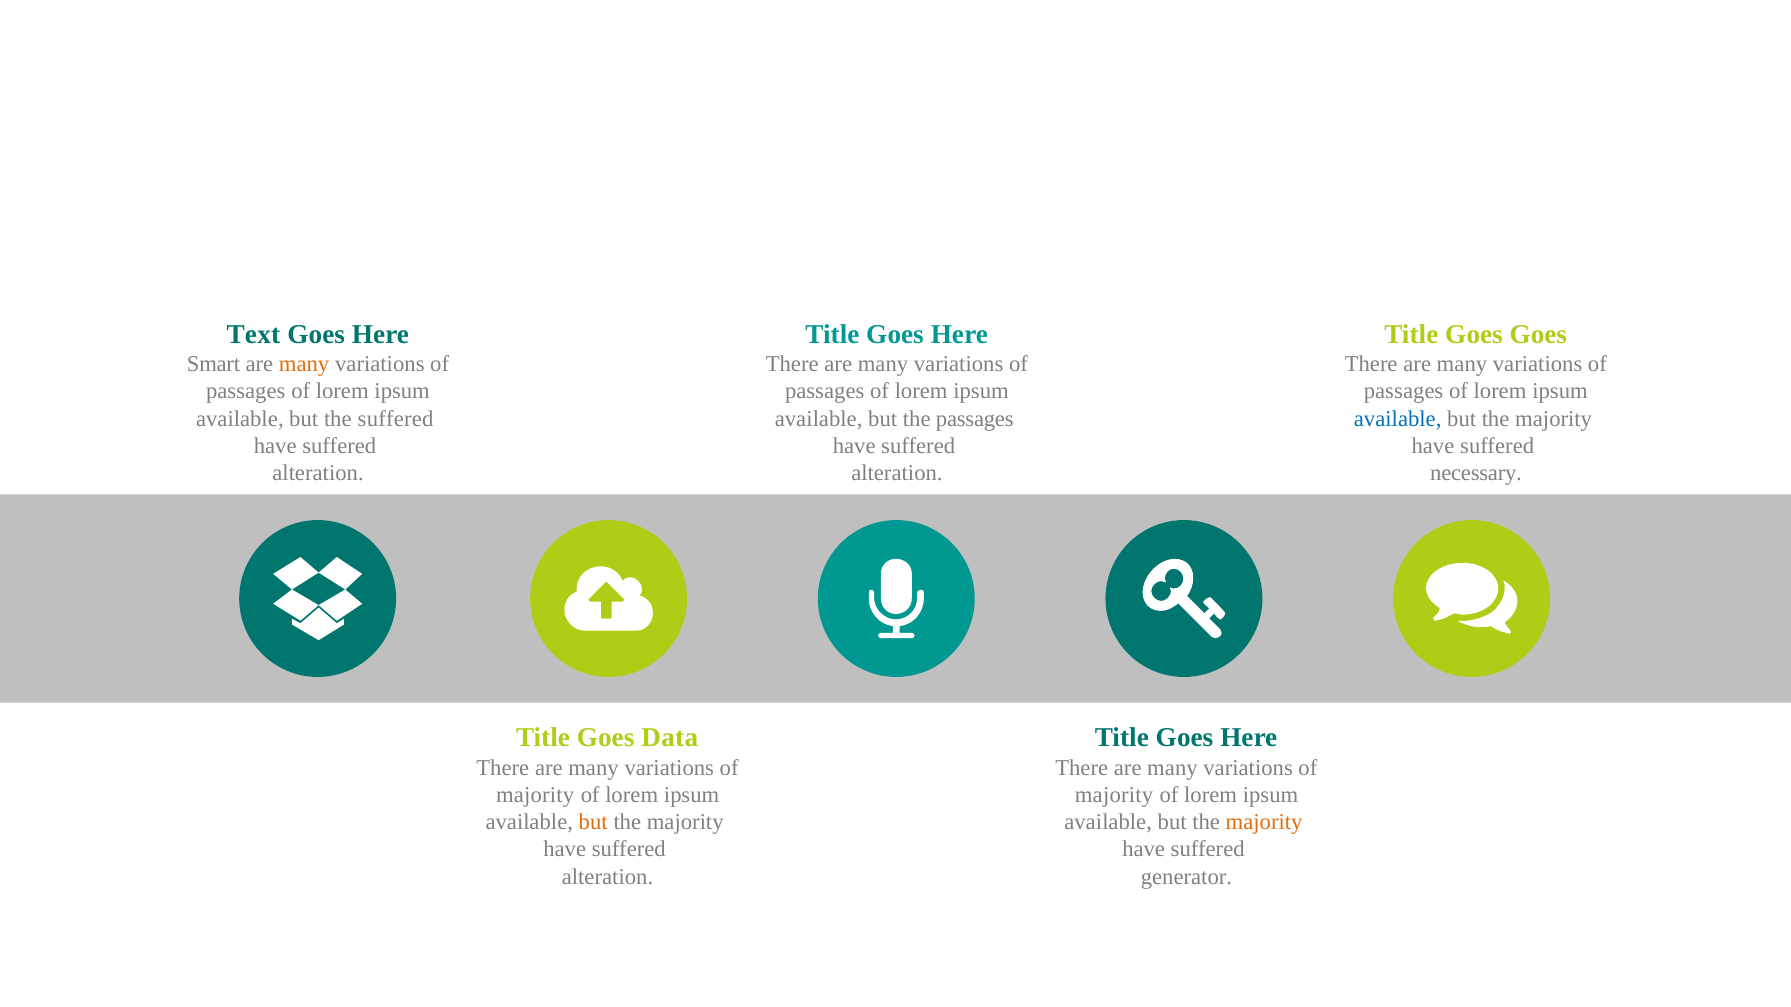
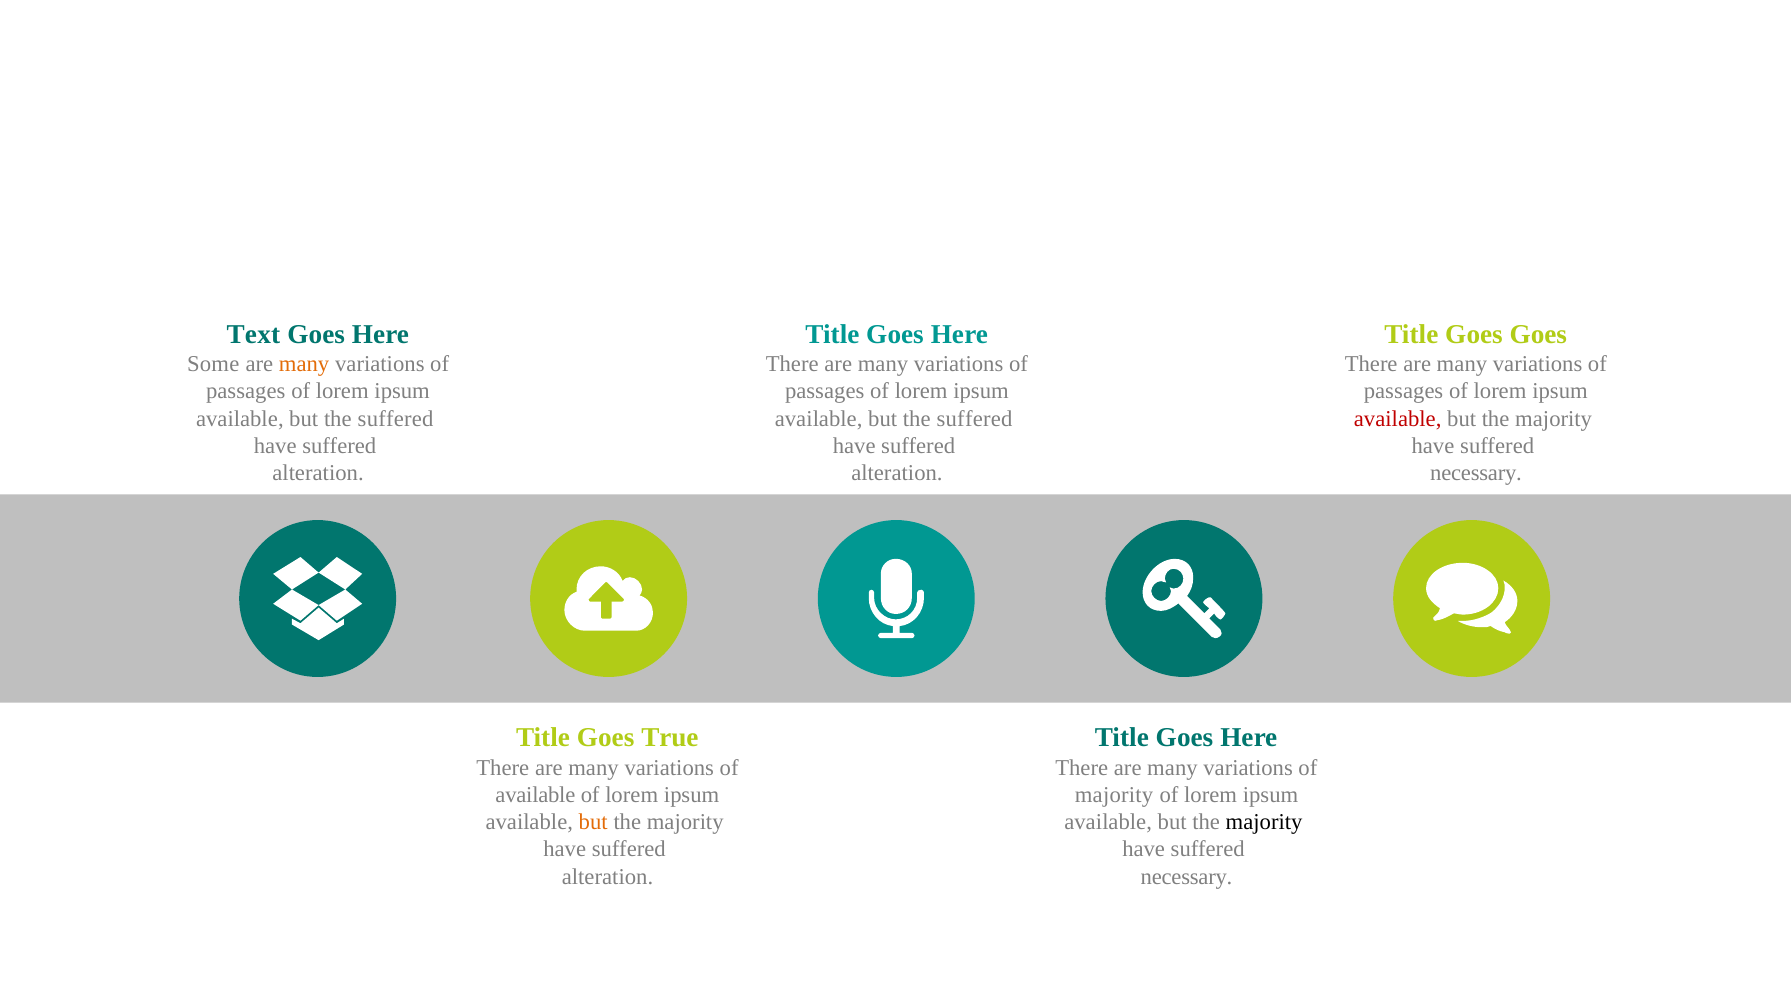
Smart: Smart -> Some
passages at (975, 419): passages -> suffered
available at (1398, 419) colour: blue -> red
Data: Data -> True
majority at (535, 795): majority -> available
majority at (1264, 822) colour: orange -> black
generator at (1186, 877): generator -> necessary
